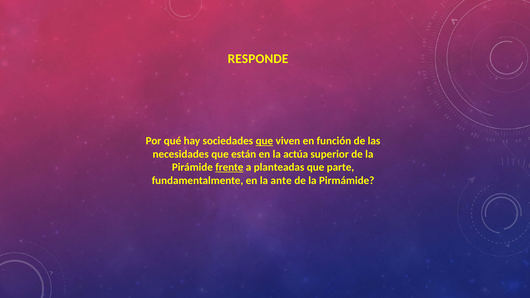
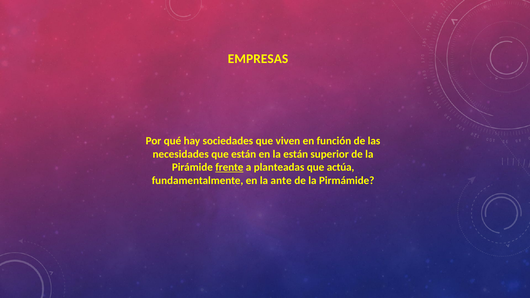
RESPONDE: RESPONDE -> EMPRESAS
que at (264, 141) underline: present -> none
la actúa: actúa -> están
parte: parte -> actúa
